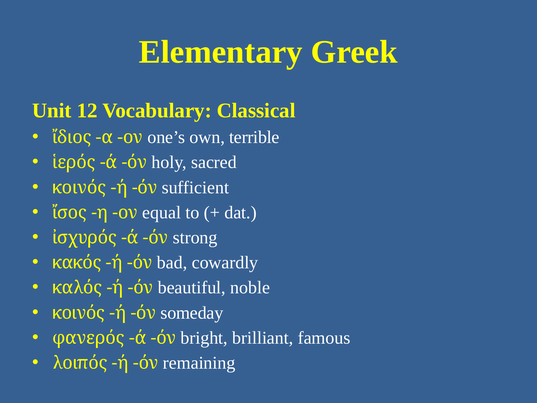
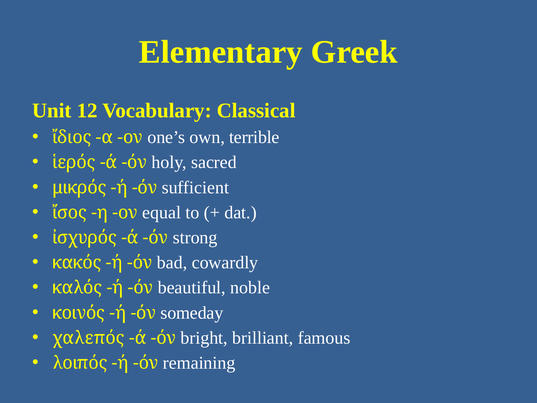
κοινός at (79, 187): κοινός -> μικρός
φανερός: φανερός -> χαλεπός
